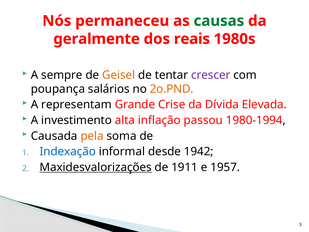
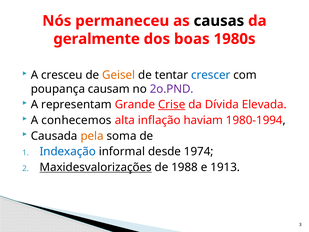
causas colour: green -> black
reais: reais -> boas
sempre: sempre -> cresceu
crescer colour: purple -> blue
salários: salários -> causam
2o.PND colour: orange -> purple
Crise underline: none -> present
investimento: investimento -> conhecemos
passou: passou -> haviam
1942: 1942 -> 1974
1911: 1911 -> 1988
1957: 1957 -> 1913
